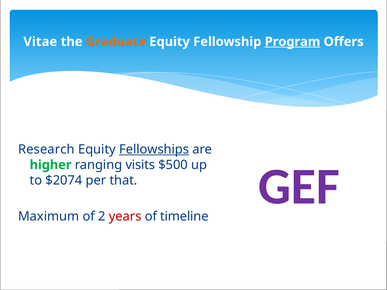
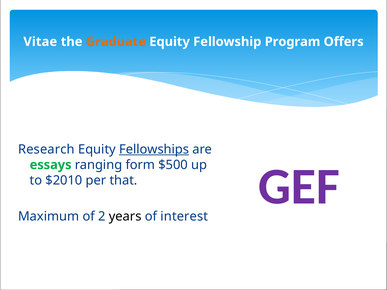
Program underline: present -> none
higher: higher -> essays
visits: visits -> form
$2074: $2074 -> $2010
years colour: red -> black
timeline: timeline -> interest
